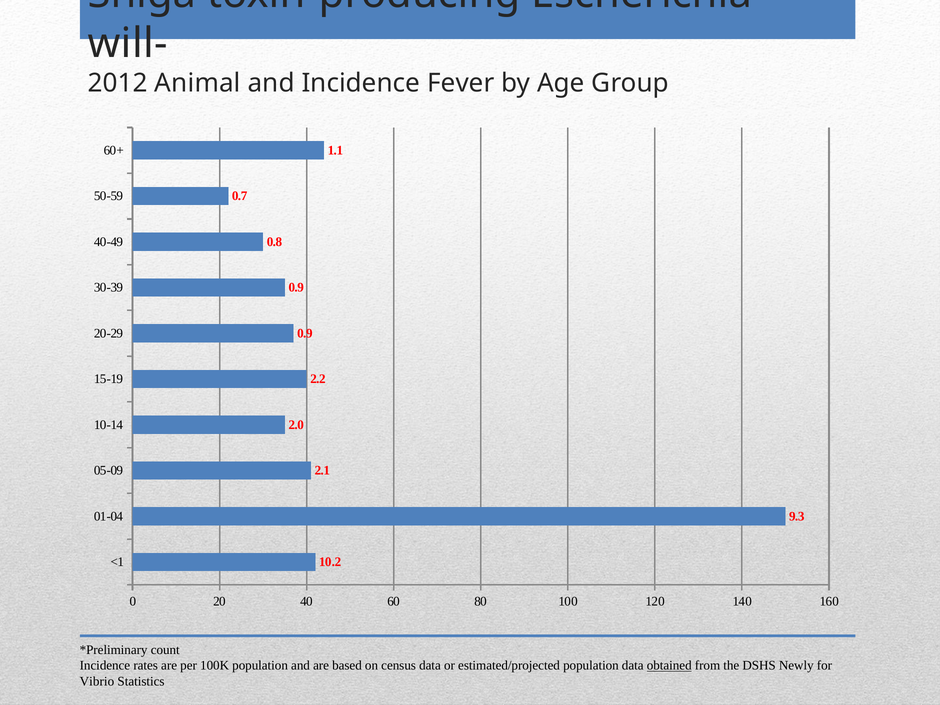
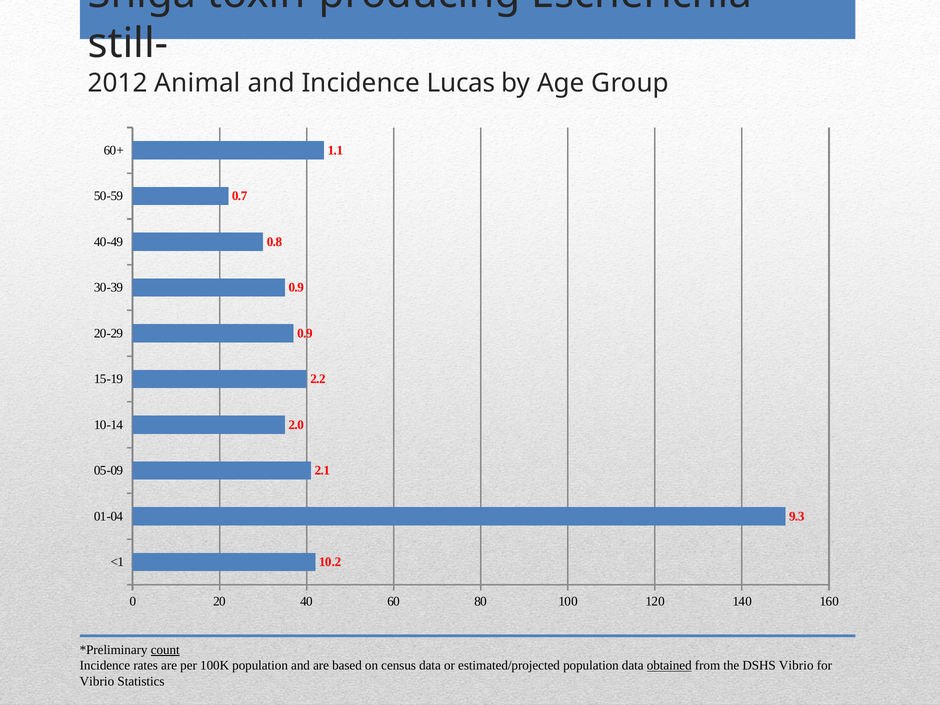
will-: will- -> still-
Fever: Fever -> Lucas
count underline: none -> present
DSHS Newly: Newly -> Vibrio
